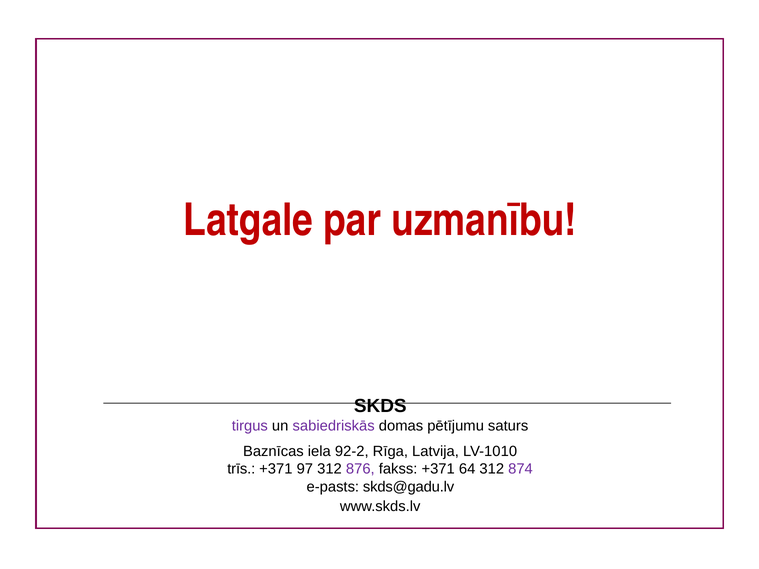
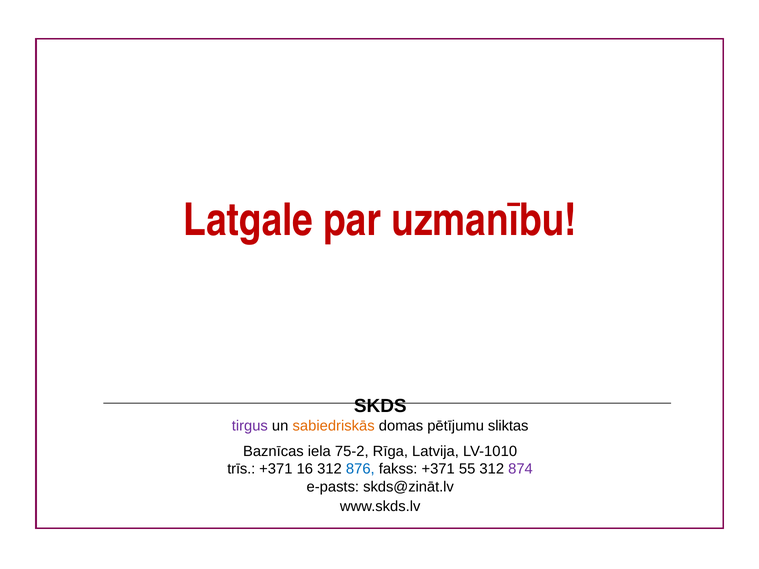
sabiedriskās colour: purple -> orange
saturs: saturs -> sliktas
92-2: 92-2 -> 75-2
97: 97 -> 16
876 colour: purple -> blue
64: 64 -> 55
skds@gadu.lv: skds@gadu.lv -> skds@zināt.lv
